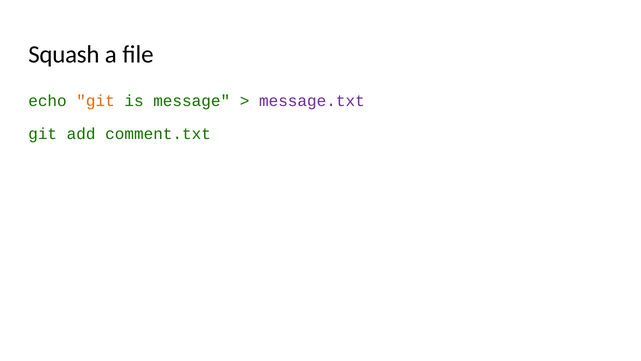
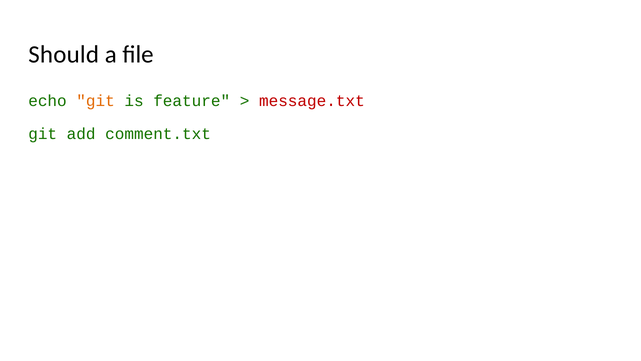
Squash: Squash -> Should
message: message -> feature
message.txt colour: purple -> red
